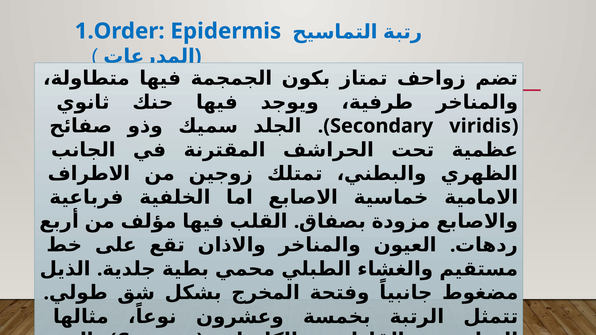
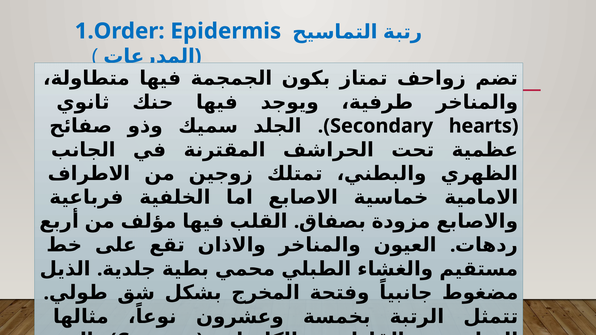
viridis: viridis -> hearts
